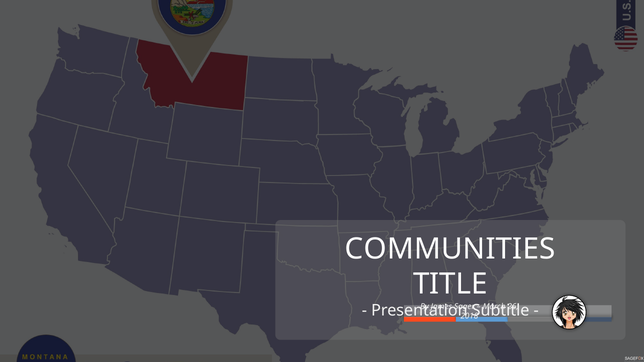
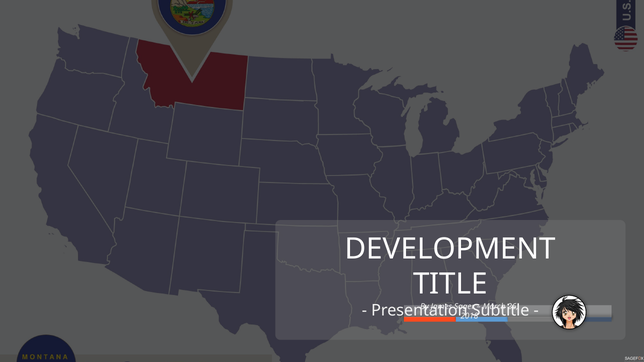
COMMUNITIES: COMMUNITIES -> DEVELOPMENT
